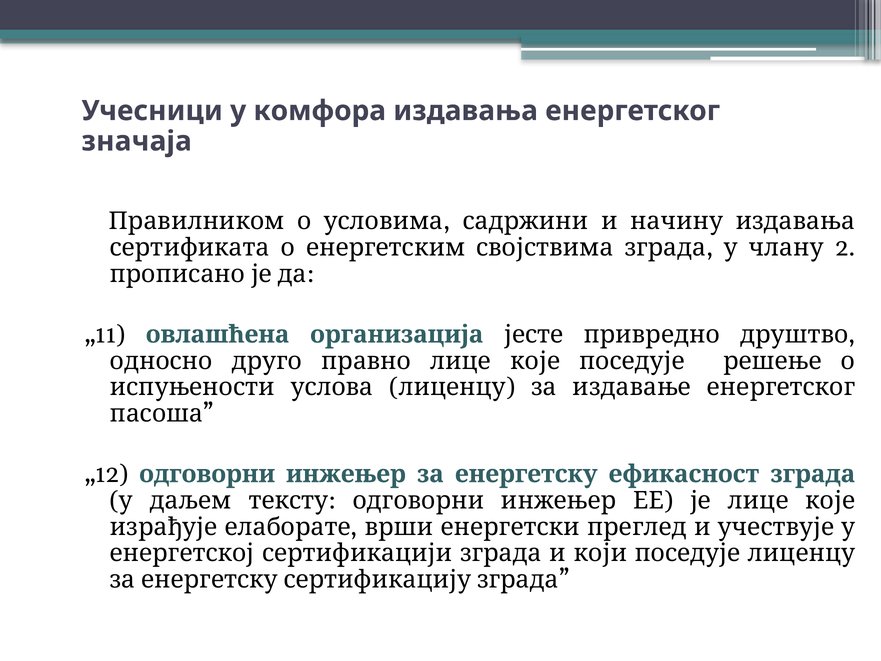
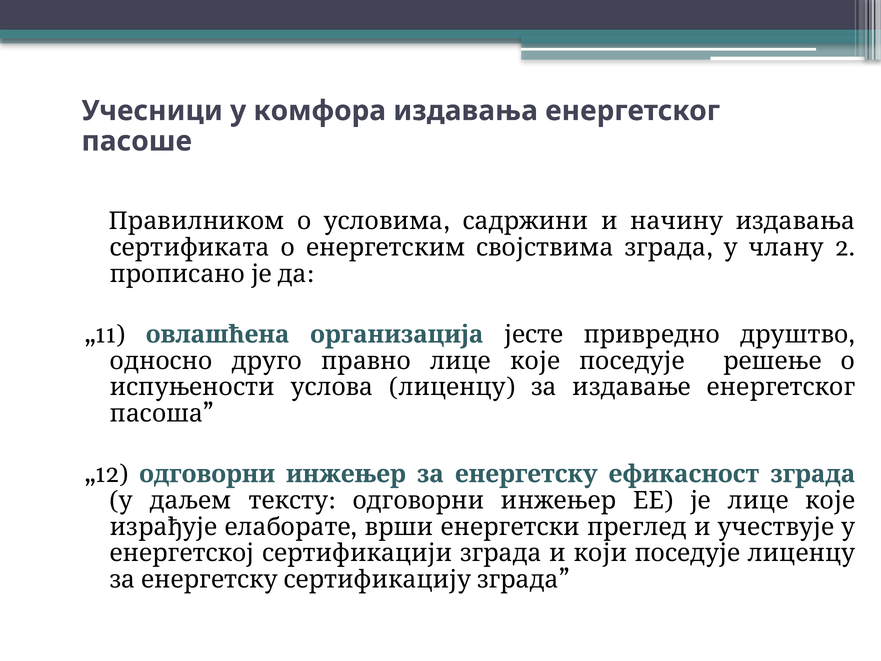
значаја: значаја -> пасоше
